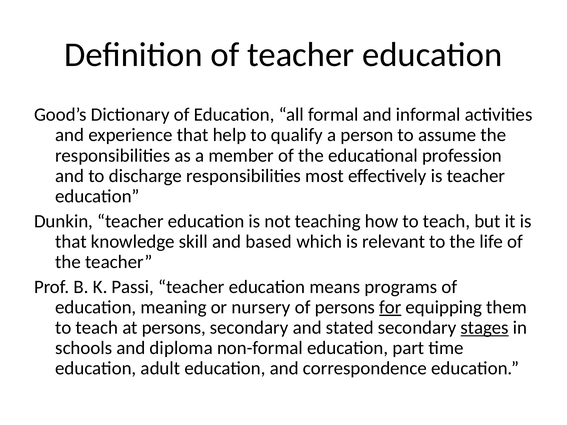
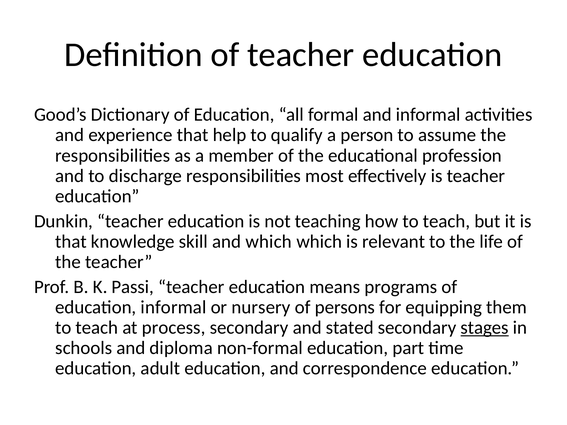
and based: based -> which
education meaning: meaning -> informal
for underline: present -> none
at persons: persons -> process
